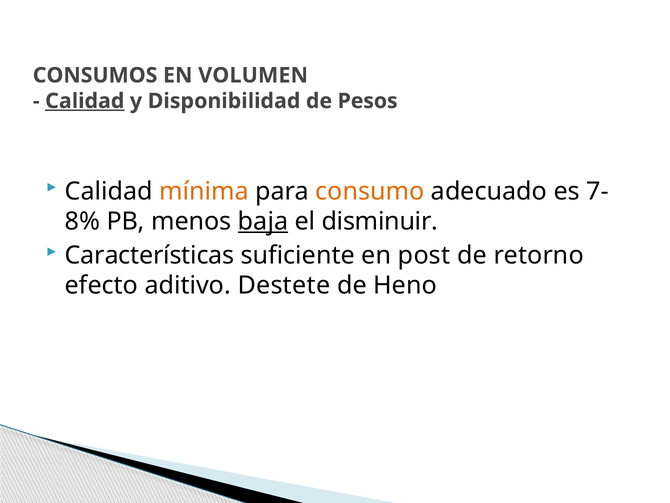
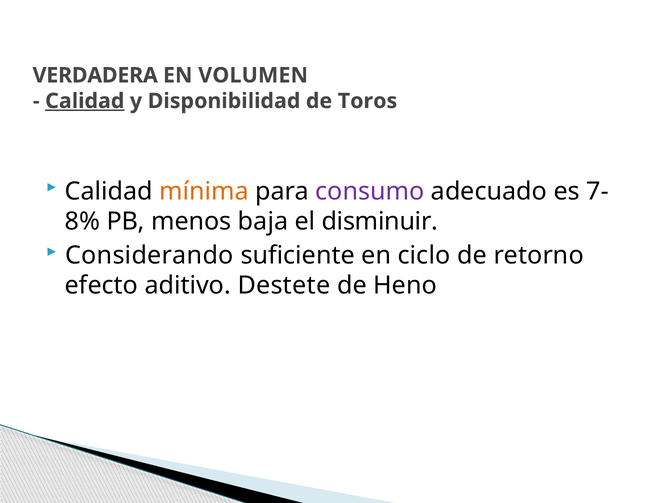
CONSUMOS: CONSUMOS -> VERDADERA
Pesos: Pesos -> Toros
consumo colour: orange -> purple
baja underline: present -> none
Características: Características -> Considerando
post: post -> ciclo
